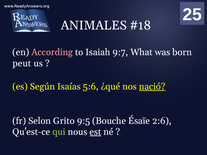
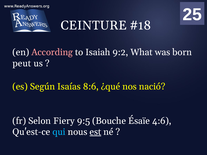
ANIMALES: ANIMALES -> CEINTURE
9:7: 9:7 -> 9:2
5:6: 5:6 -> 8:6
nació underline: present -> none
Grito: Grito -> Fiery
2:6: 2:6 -> 4:6
qui colour: light green -> light blue
